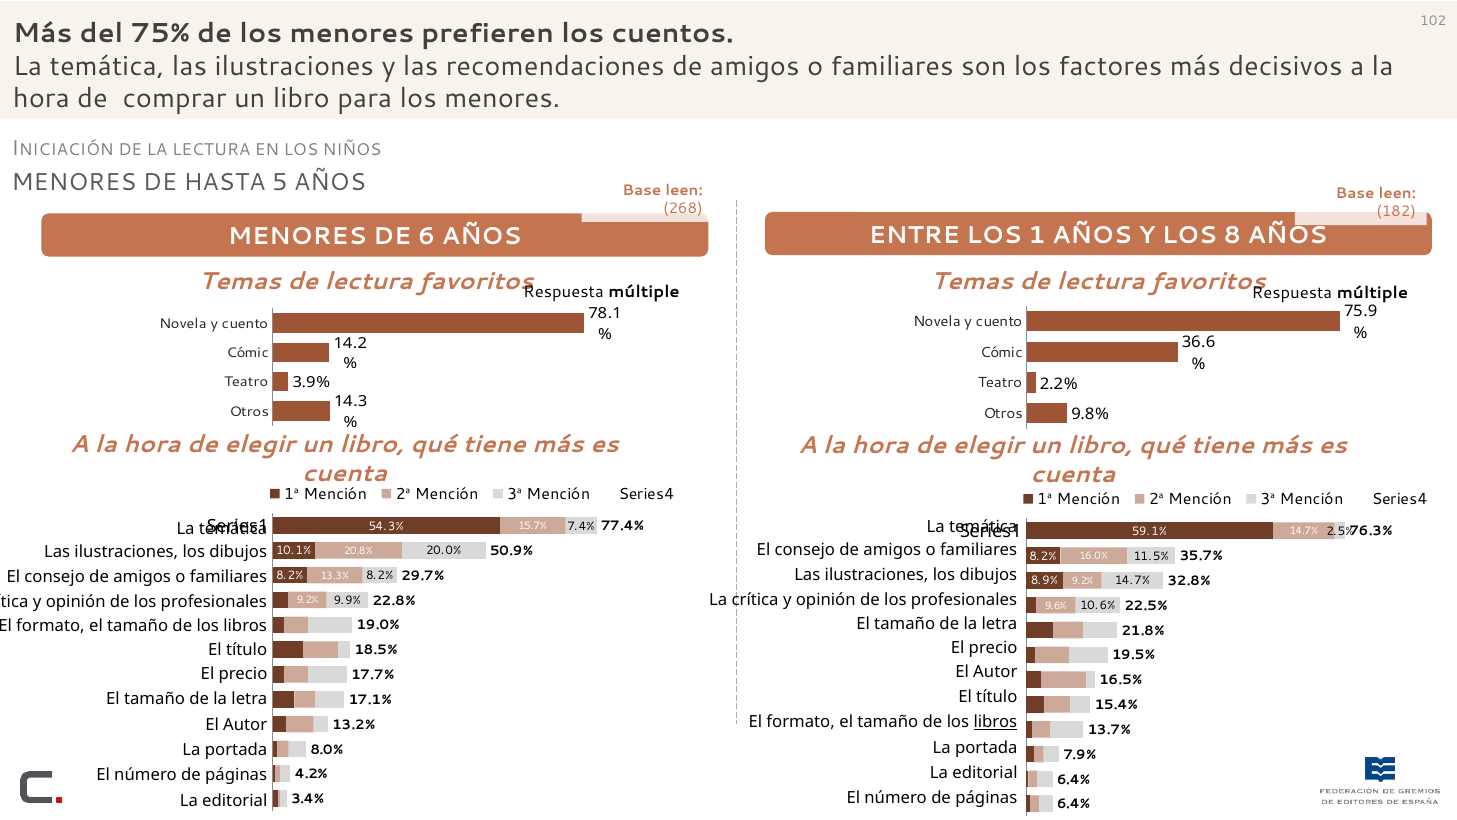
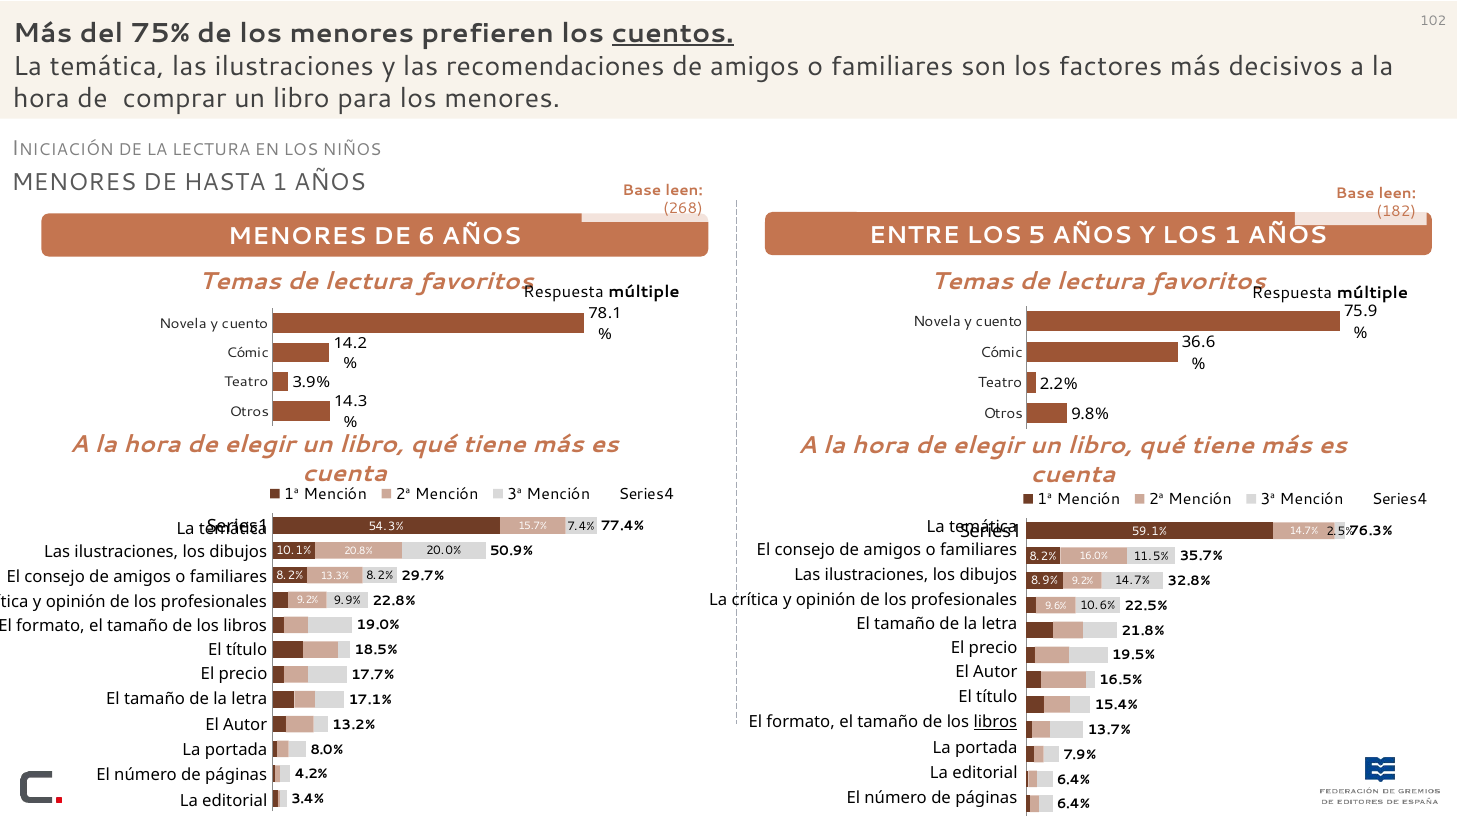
cuentos underline: none -> present
HASTA 5: 5 -> 1
1: 1 -> 5
LOS 8: 8 -> 1
